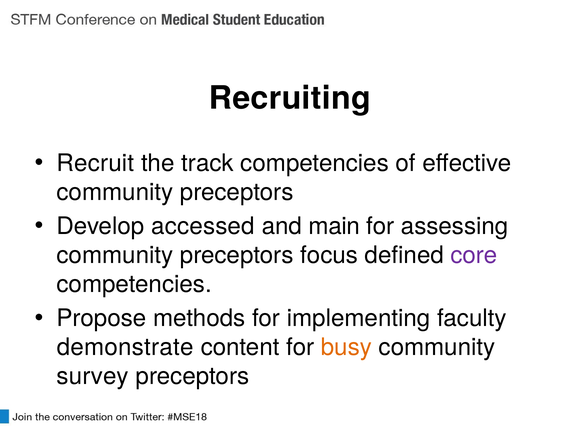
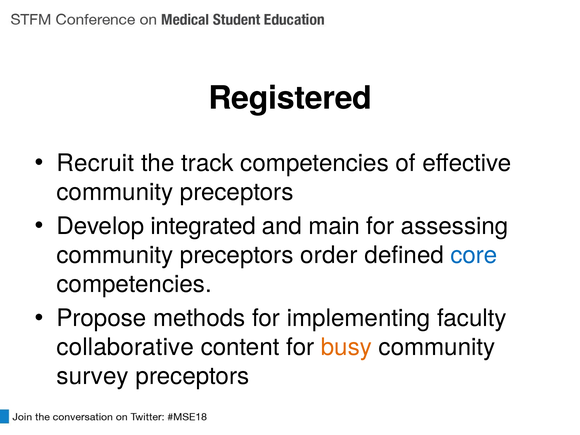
Recruiting: Recruiting -> Registered
accessed: accessed -> integrated
focus: focus -> order
core colour: purple -> blue
demonstrate: demonstrate -> collaborative
